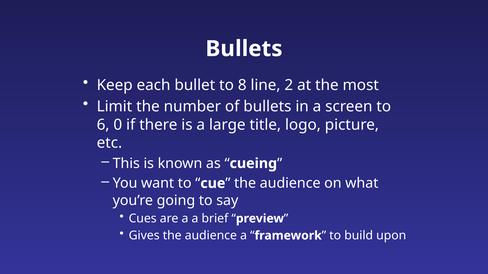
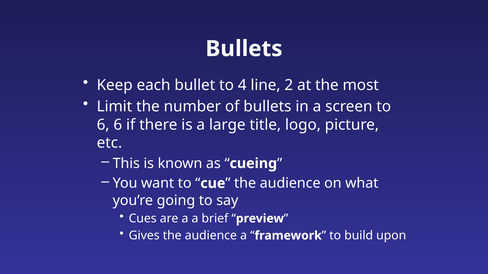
8: 8 -> 4
6 0: 0 -> 6
